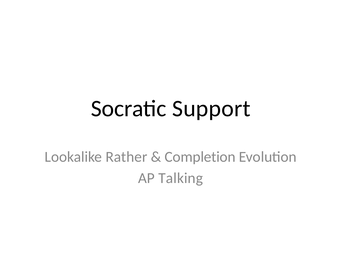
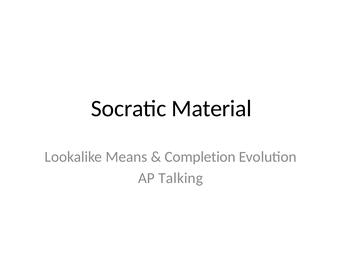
Support: Support -> Material
Rather: Rather -> Means
